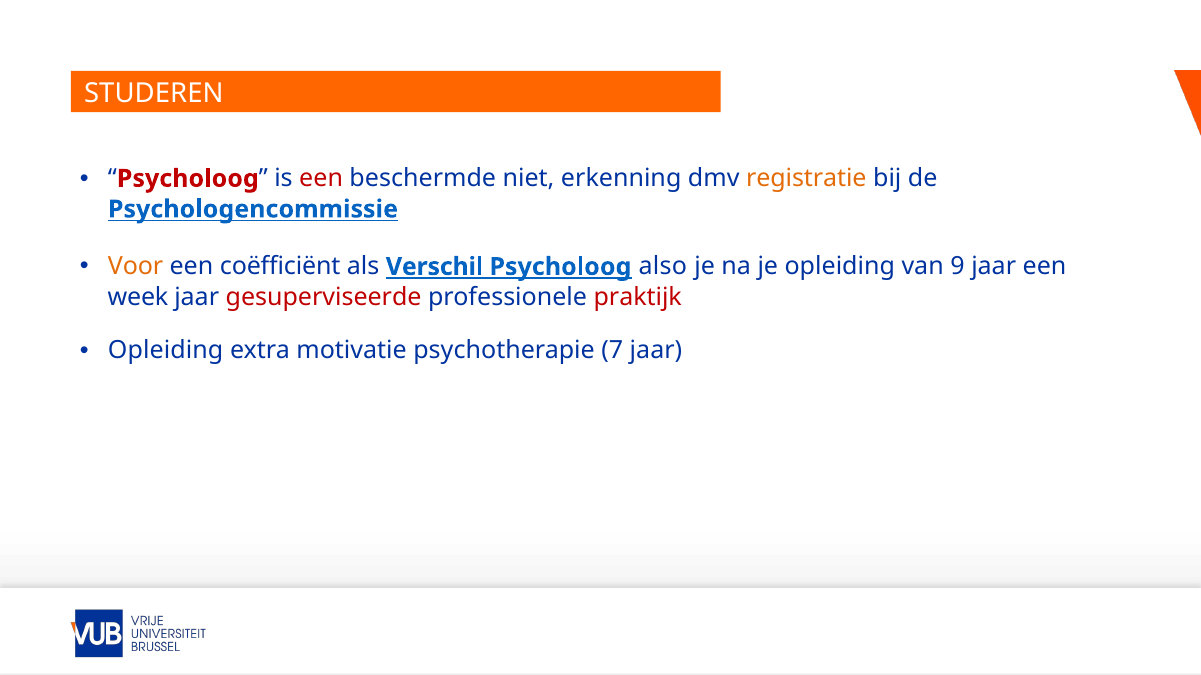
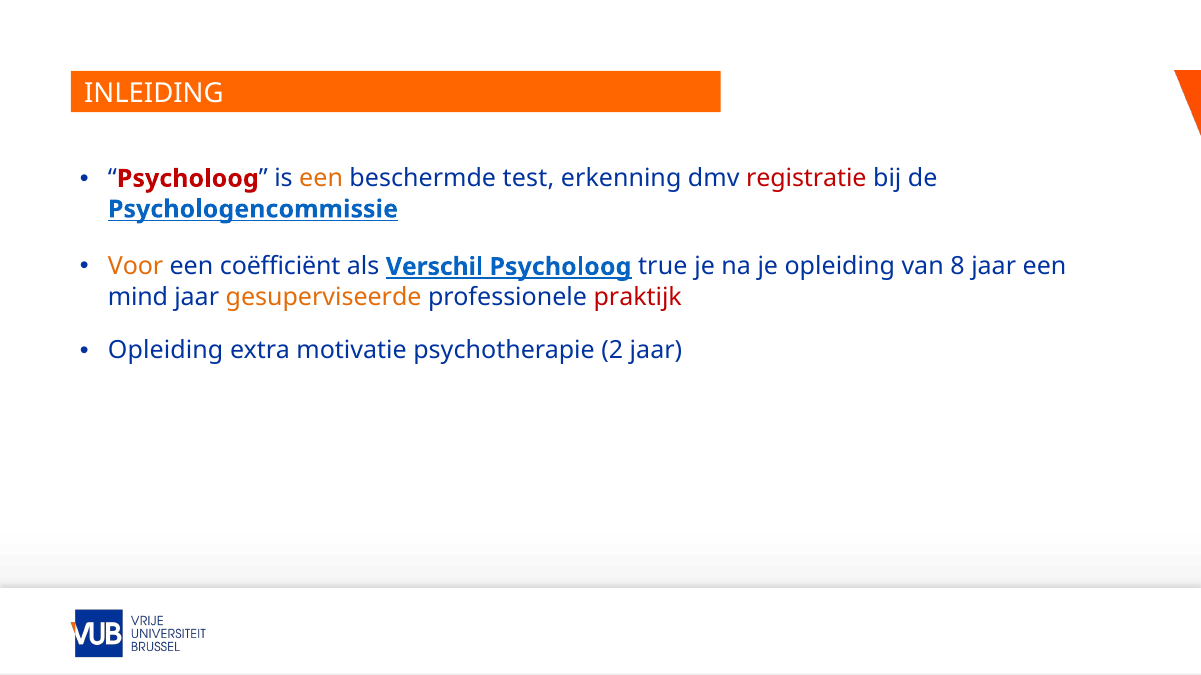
STUDEREN: STUDEREN -> INLEIDING
een at (321, 179) colour: red -> orange
niet: niet -> test
registratie colour: orange -> red
also: also -> true
9: 9 -> 8
week: week -> mind
gesuperviseerde colour: red -> orange
7: 7 -> 2
